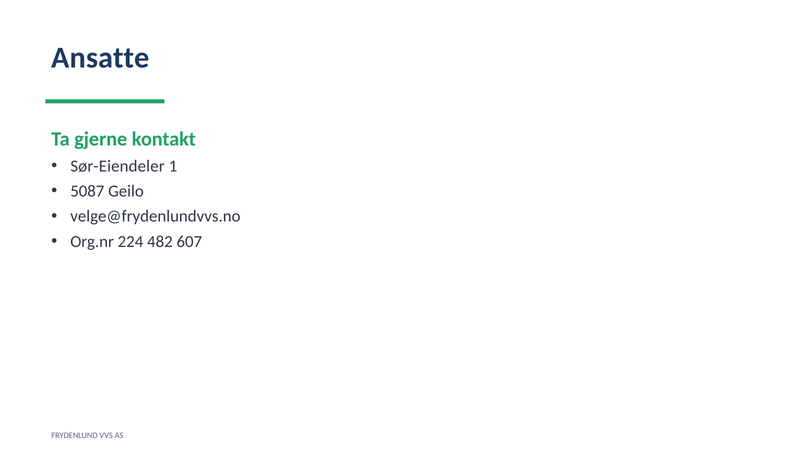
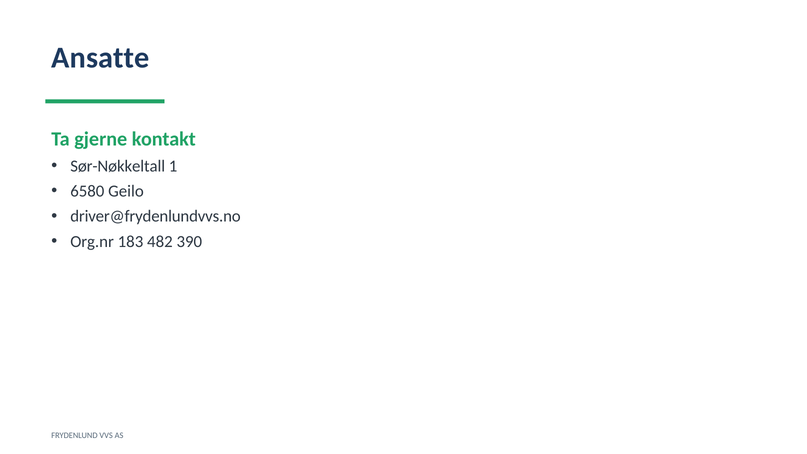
Sør-Eiendeler: Sør-Eiendeler -> Sør-Nøkkeltall
5087: 5087 -> 6580
velge@frydenlundvvs.no: velge@frydenlundvvs.no -> driver@frydenlundvvs.no
224: 224 -> 183
607: 607 -> 390
